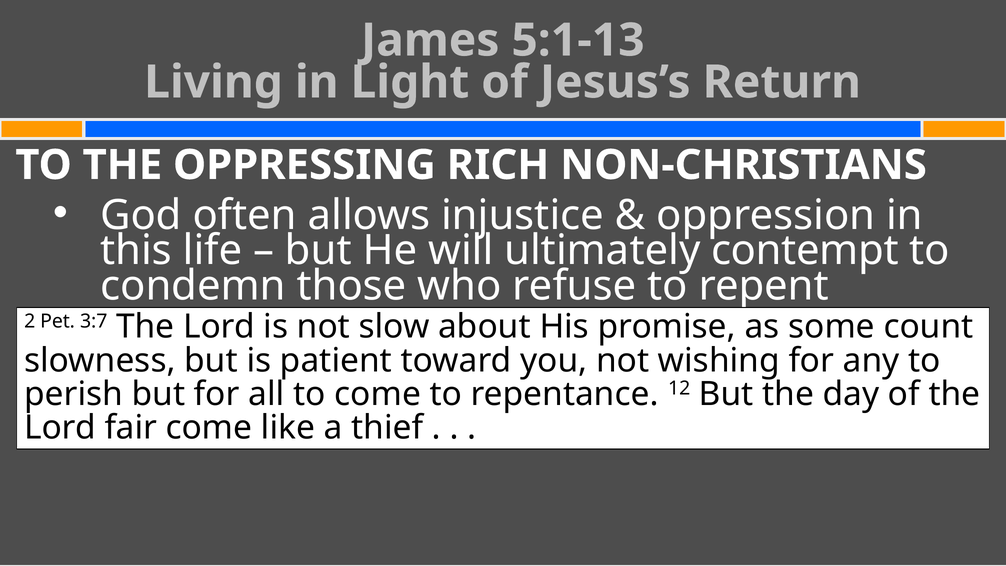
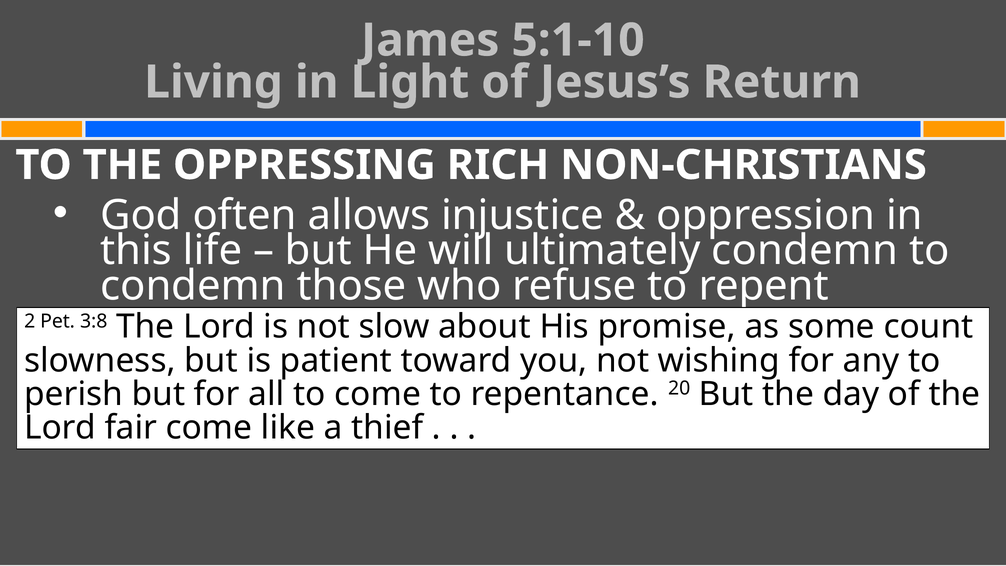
5:1-13: 5:1-13 -> 5:1-10
ultimately contempt: contempt -> condemn
3:7: 3:7 -> 3:8
12: 12 -> 20
